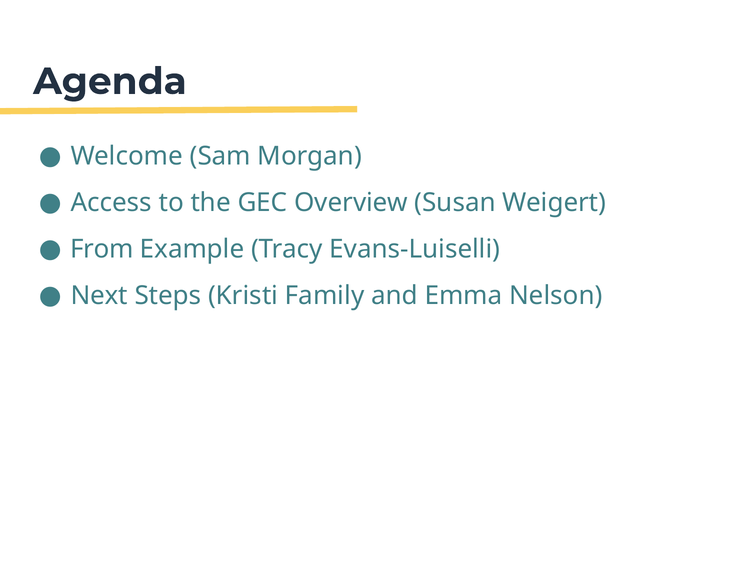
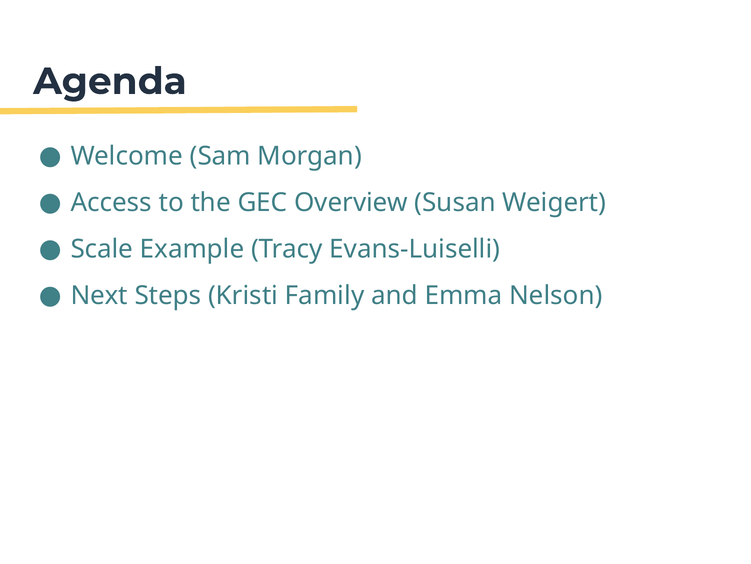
From: From -> Scale
